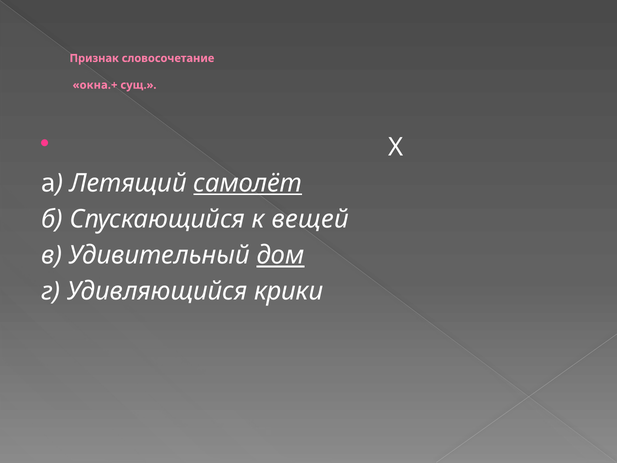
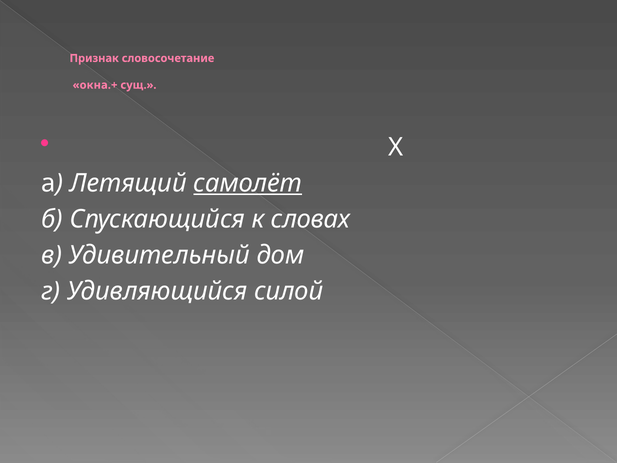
вещей: вещей -> словах
дом underline: present -> none
крики: крики -> силой
